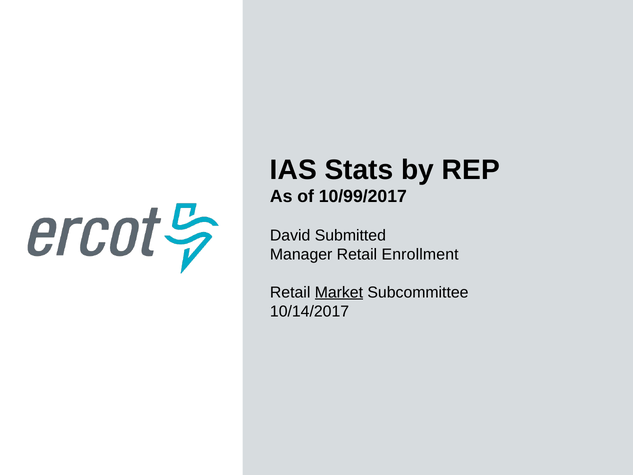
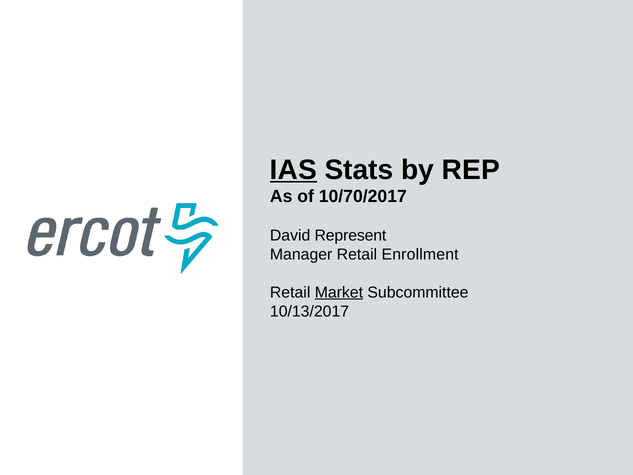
IAS underline: none -> present
10/99/2017: 10/99/2017 -> 10/70/2017
Submitted: Submitted -> Represent
10/14/2017: 10/14/2017 -> 10/13/2017
